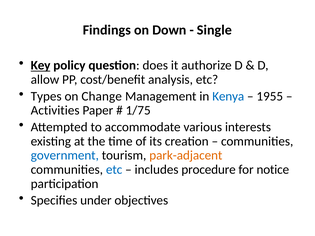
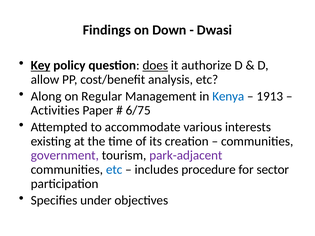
Single: Single -> Dwasi
does underline: none -> present
Types: Types -> Along
Change: Change -> Regular
1955: 1955 -> 1913
1/75: 1/75 -> 6/75
government colour: blue -> purple
park-adjacent colour: orange -> purple
notice: notice -> sector
